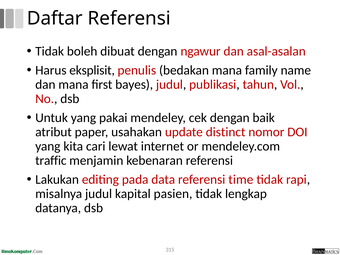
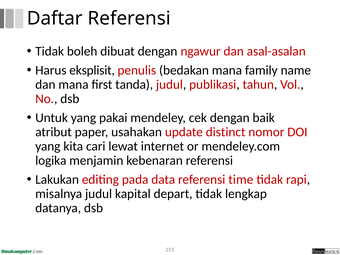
bayes: bayes -> tanda
traffic: traffic -> logika
pasien: pasien -> depart
